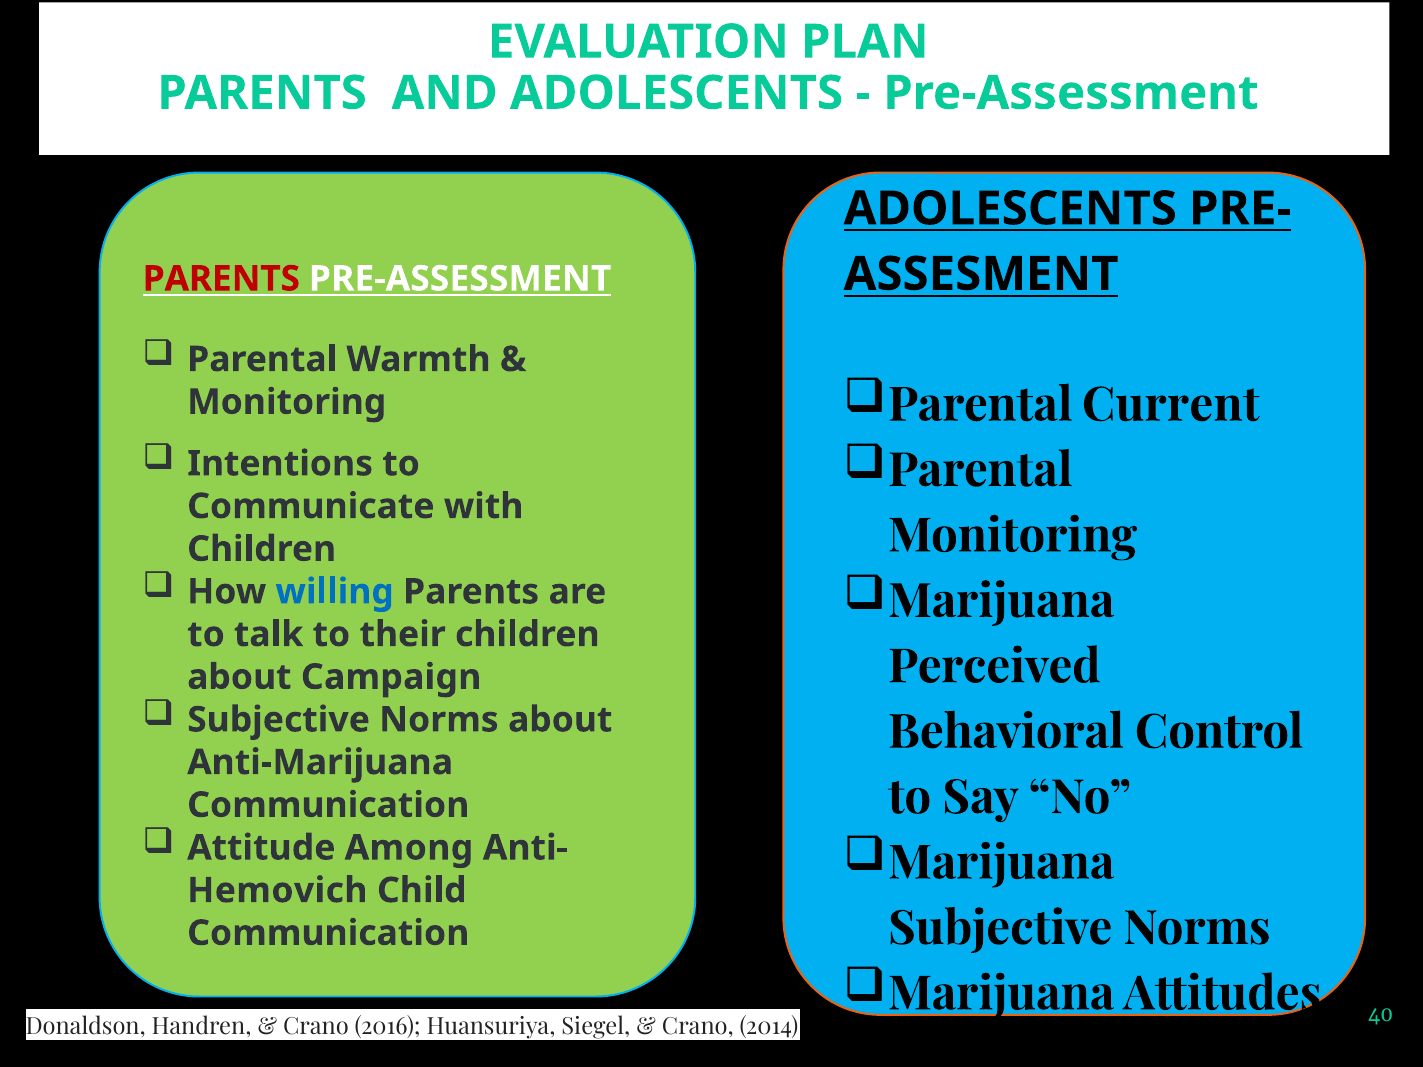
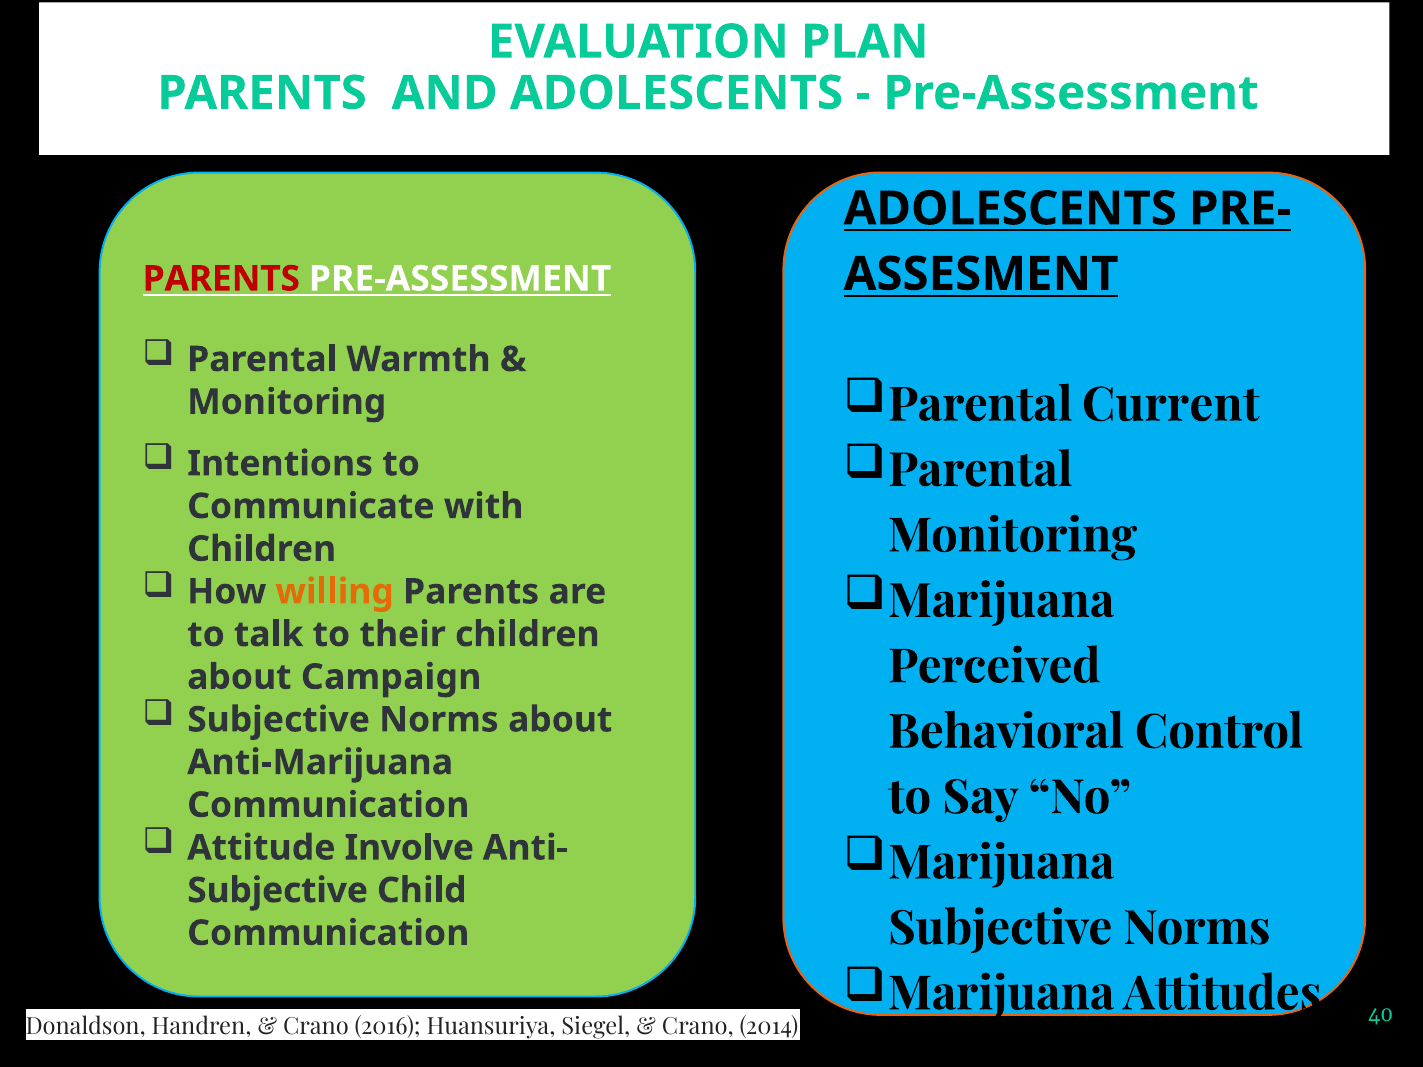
willing colour: blue -> orange
Among: Among -> Involve
Hemovich at (277, 891): Hemovich -> Subjective
